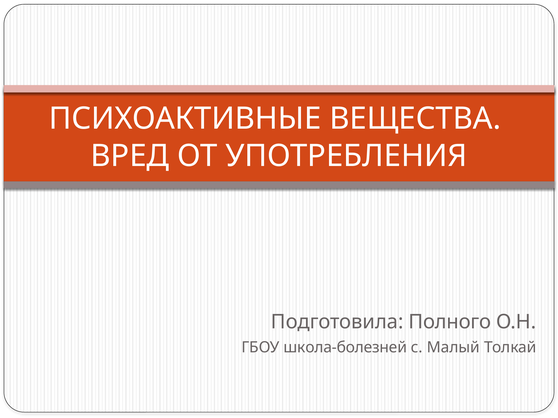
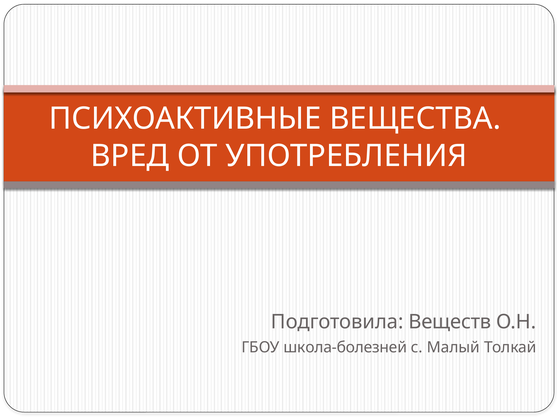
Полного: Полного -> Веществ
